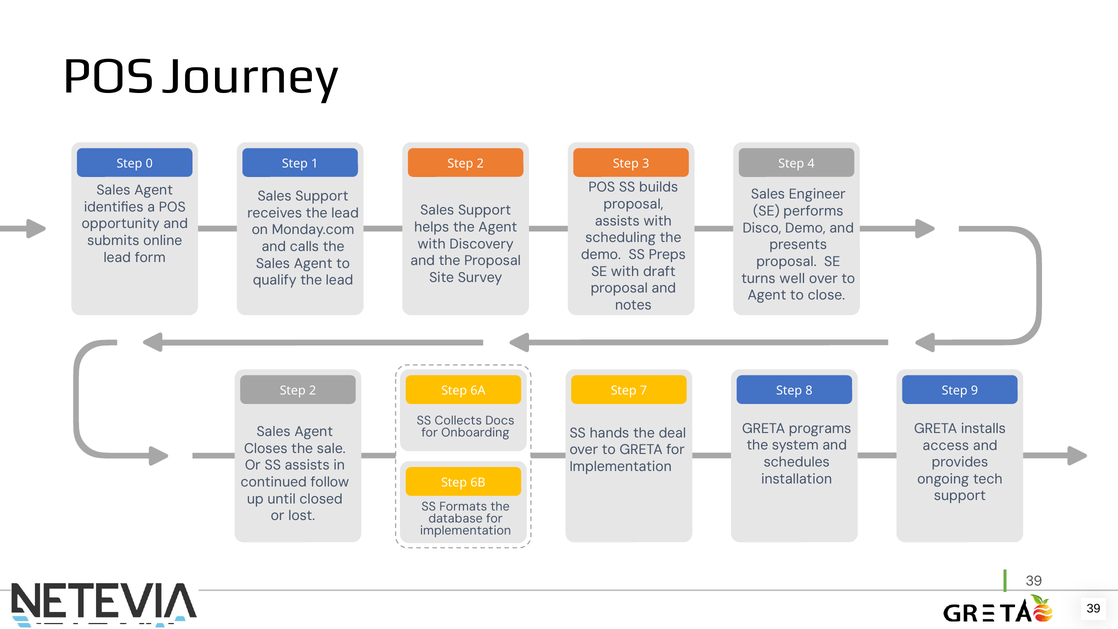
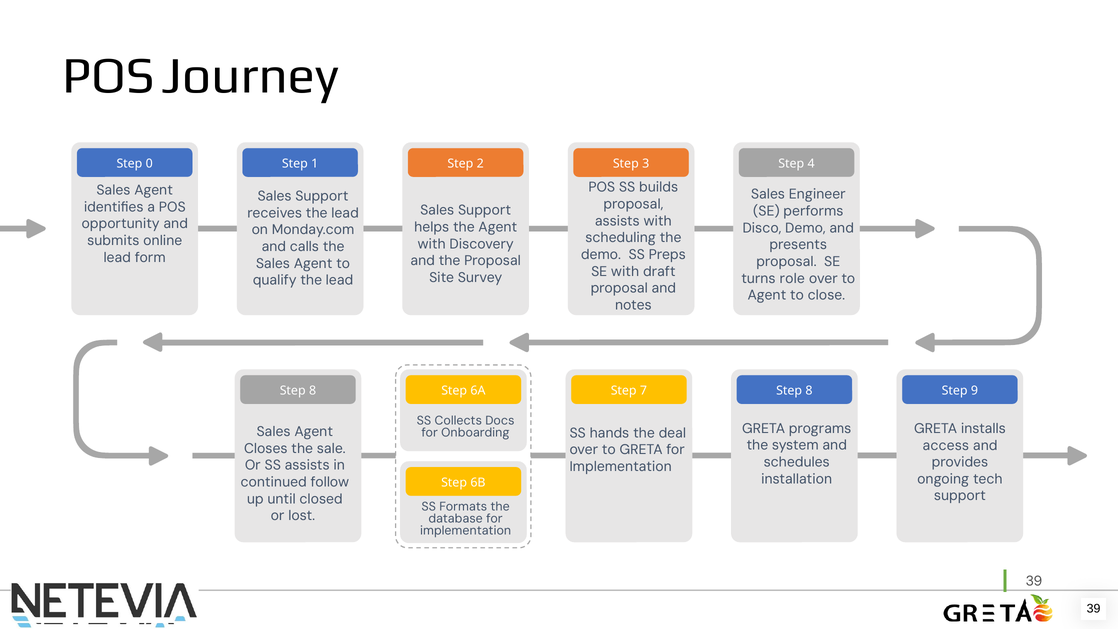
well: well -> role
2 at (313, 391): 2 -> 8
